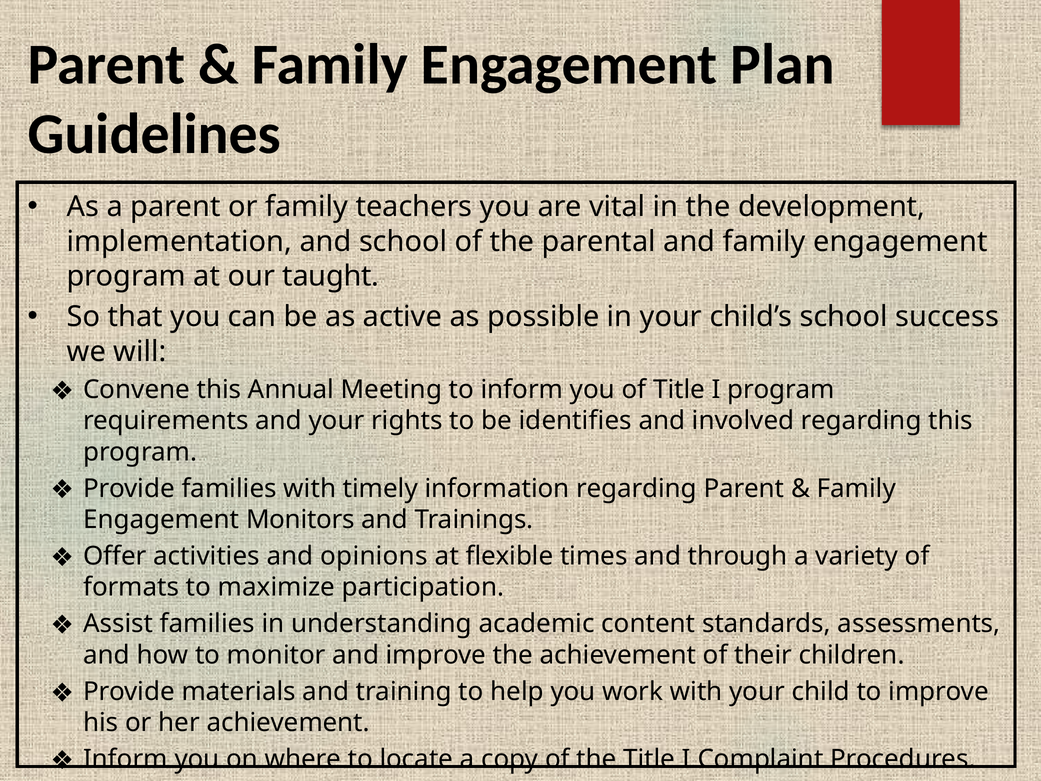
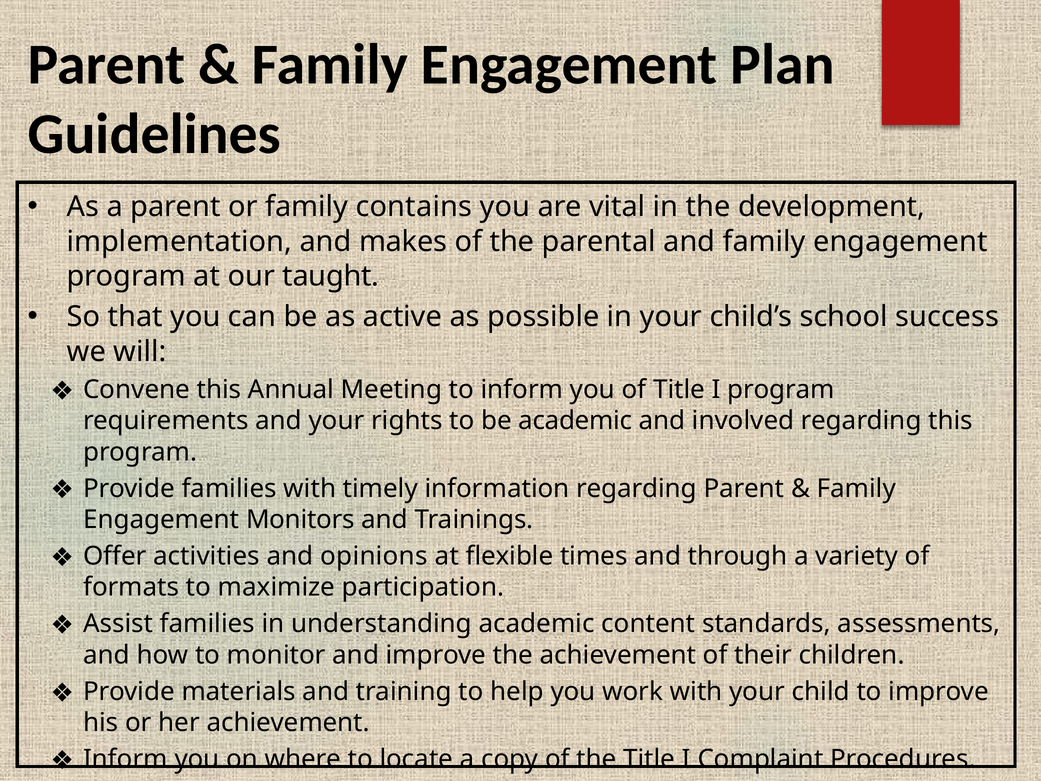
teachers: teachers -> contains
and school: school -> makes
be identifies: identifies -> academic
